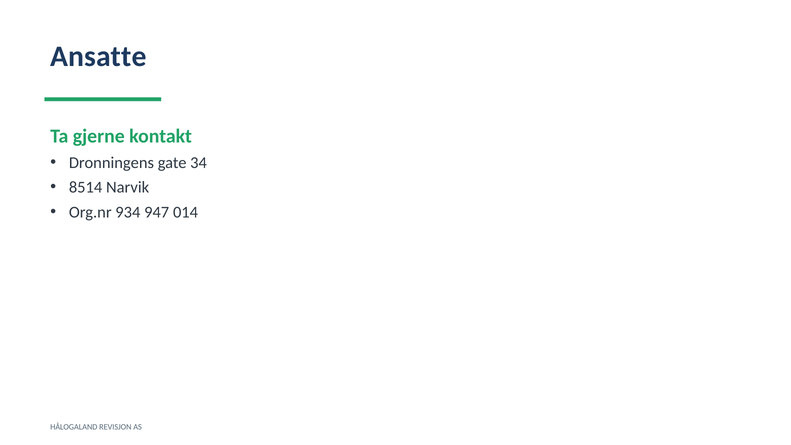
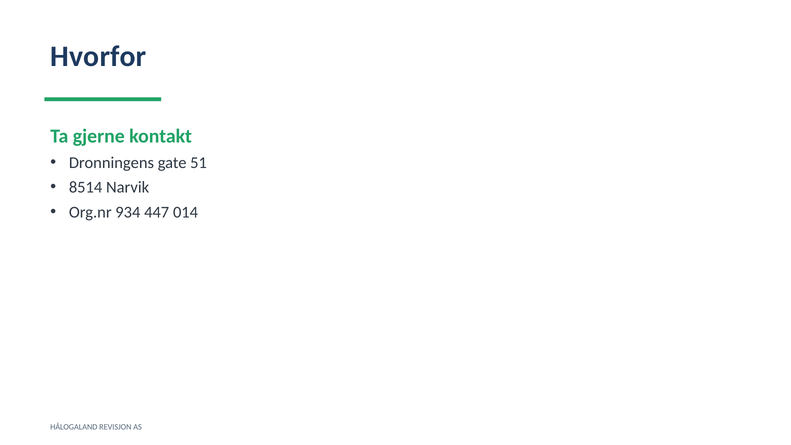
Ansatte: Ansatte -> Hvorfor
34: 34 -> 51
947: 947 -> 447
